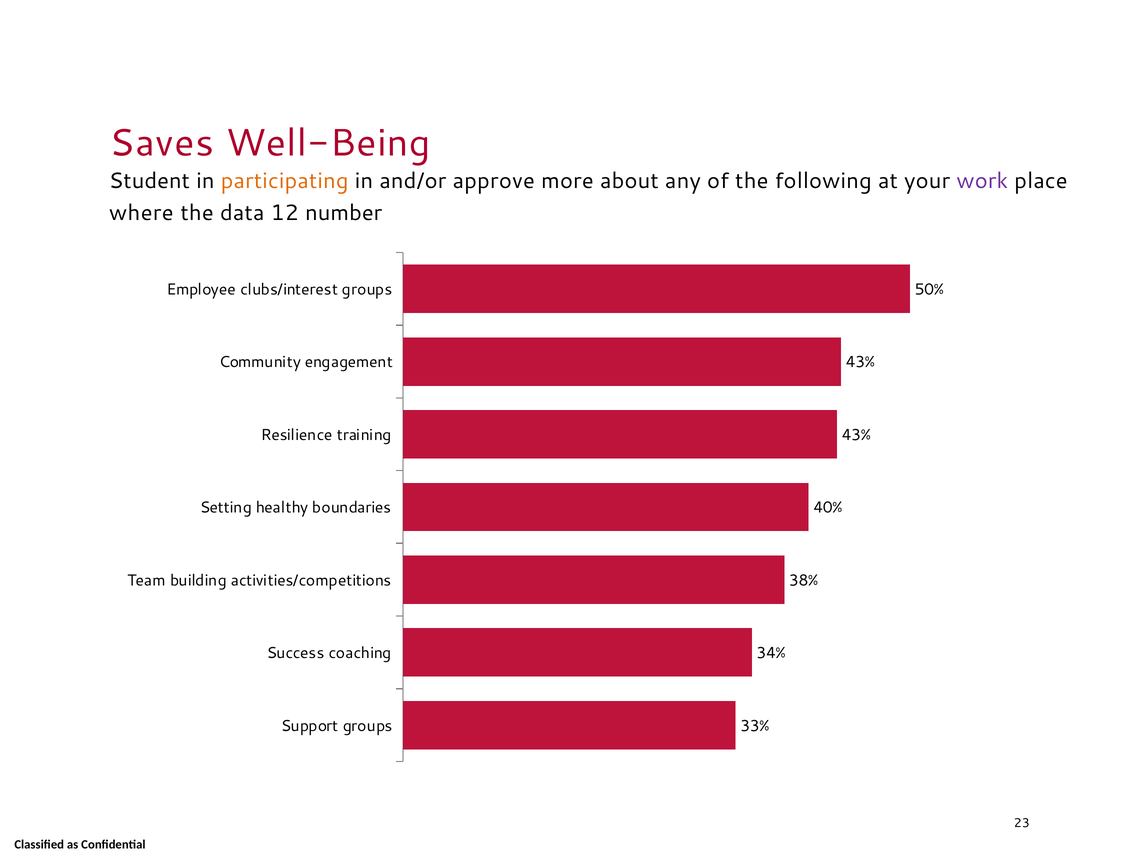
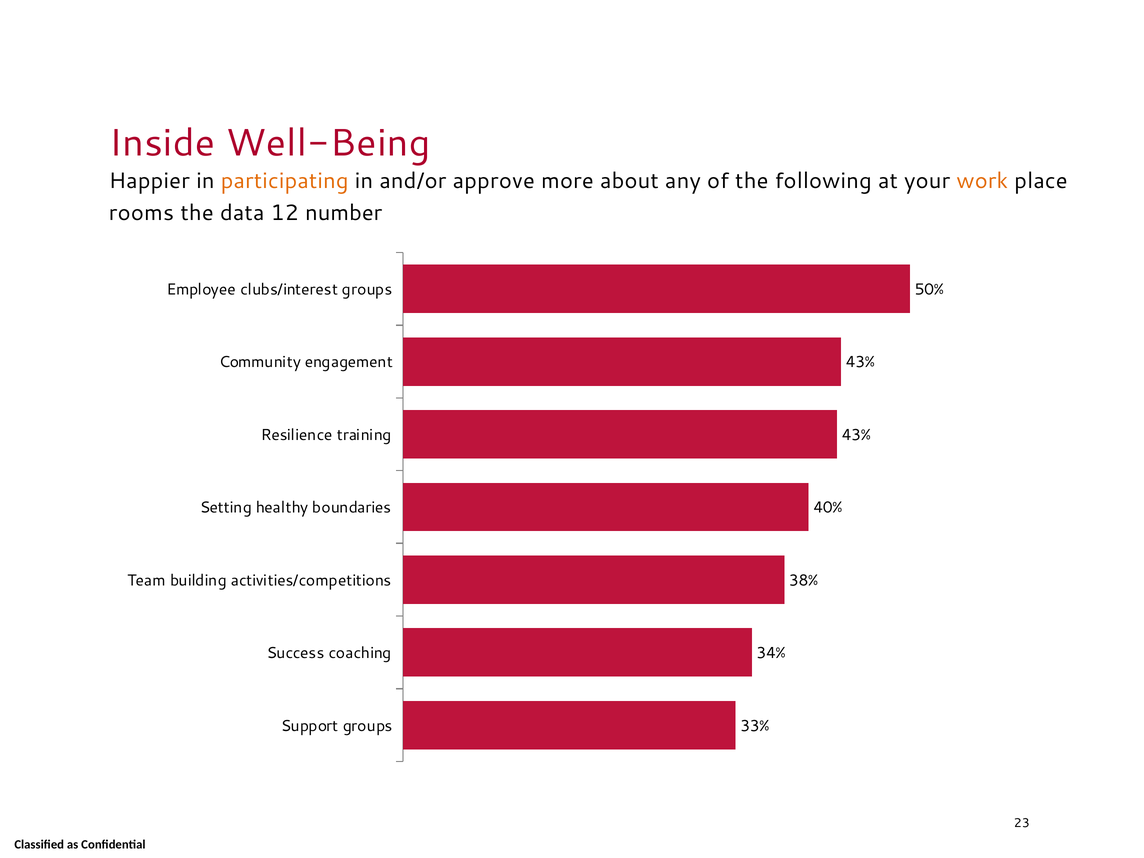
Saves: Saves -> Inside
Student: Student -> Happier
work colour: purple -> orange
where: where -> rooms
